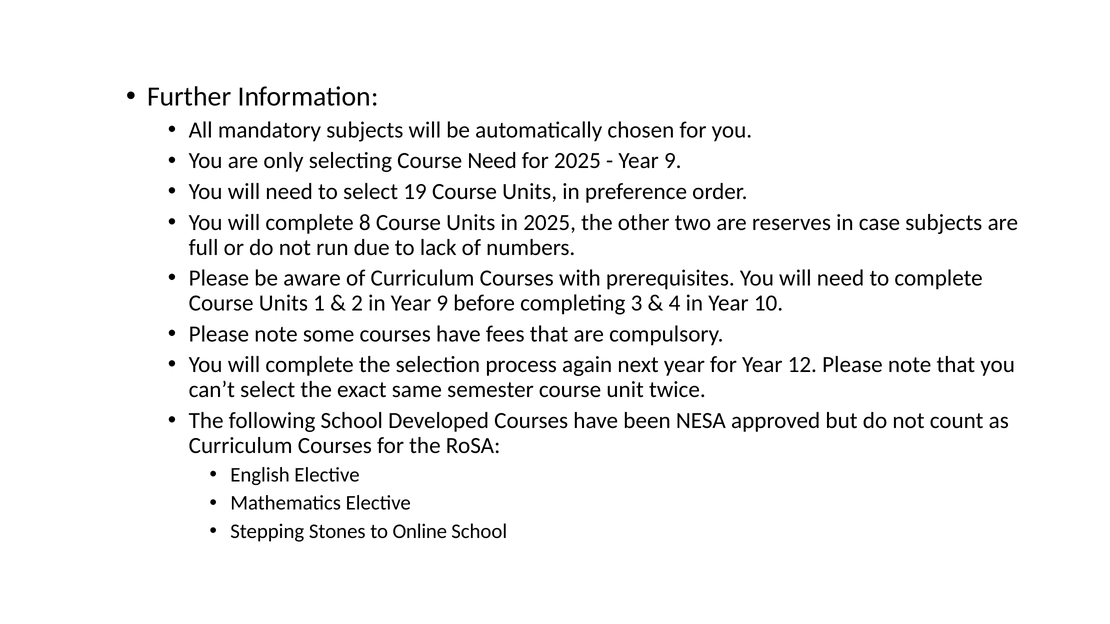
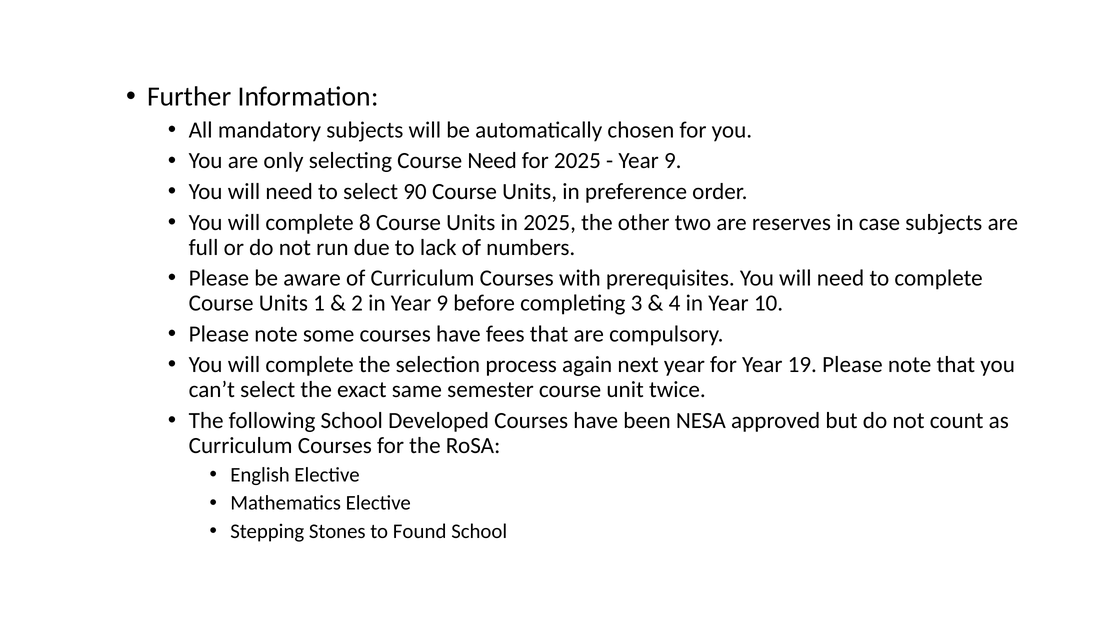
19: 19 -> 90
12: 12 -> 19
Online: Online -> Found
